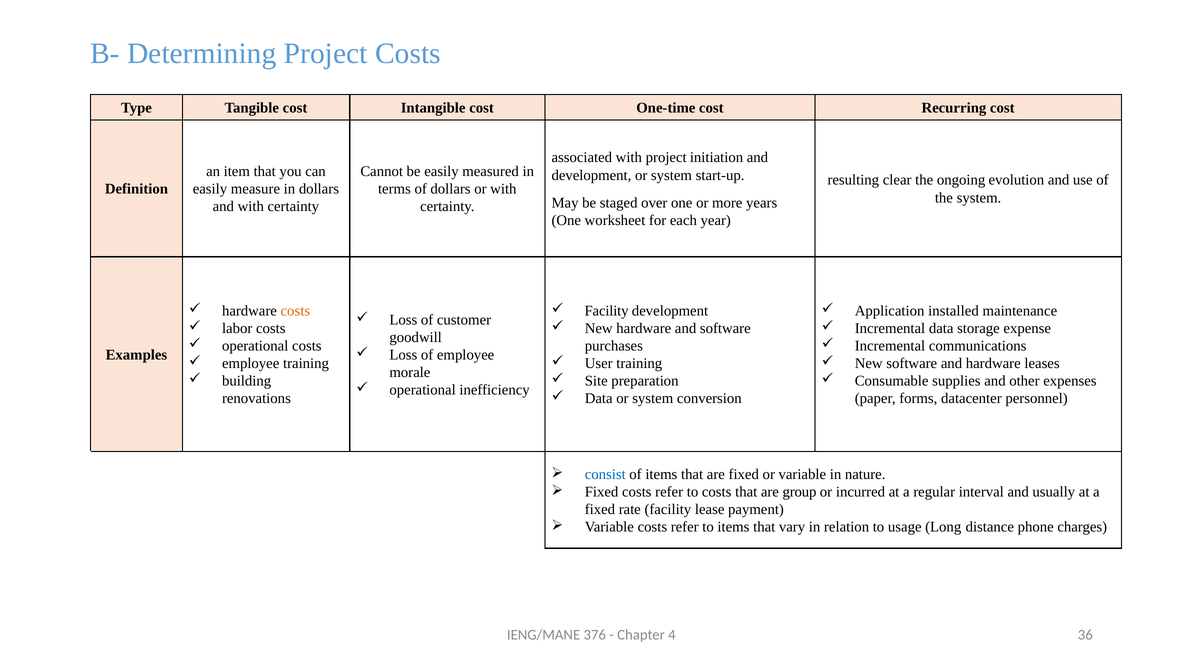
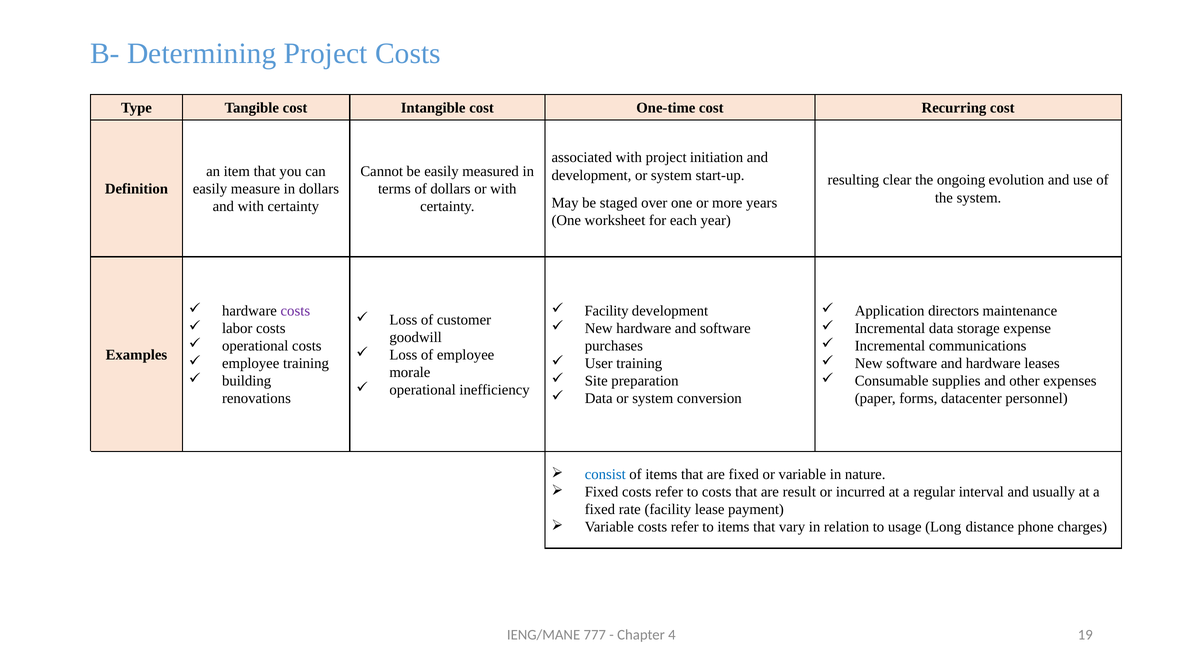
costs at (295, 311) colour: orange -> purple
installed: installed -> directors
group: group -> result
376: 376 -> 777
36: 36 -> 19
